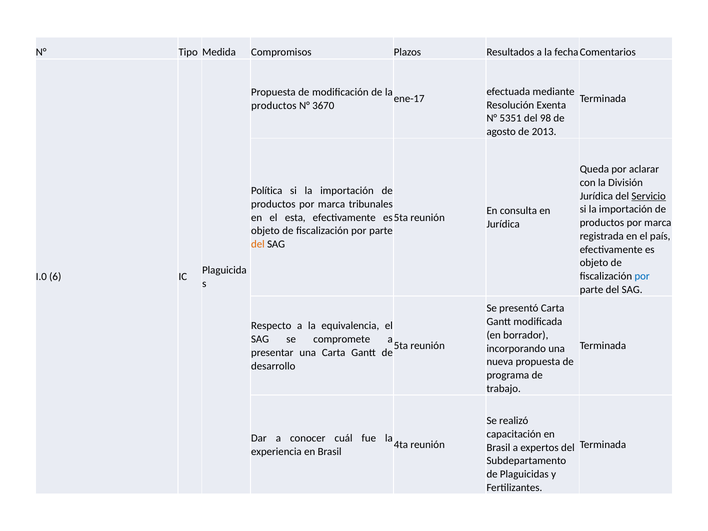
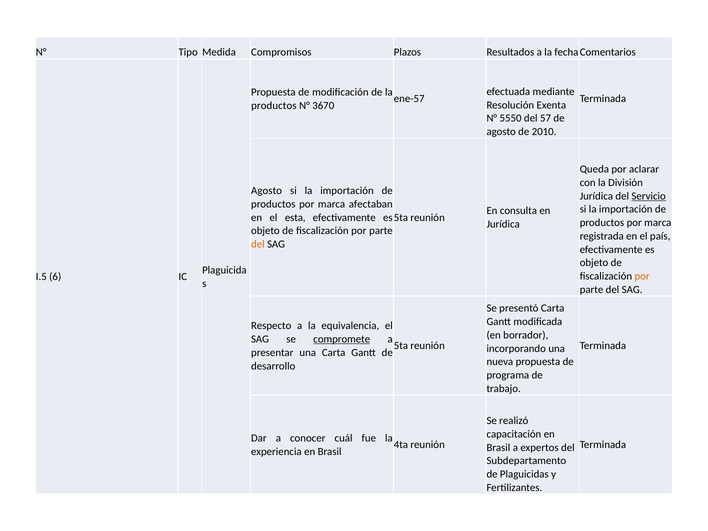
ene-17: ene-17 -> ene-57
5351: 5351 -> 5550
98: 98 -> 57
2013: 2013 -> 2010
Política at (267, 191): Política -> Agosto
tribunales: tribunales -> afectaban
por at (642, 276) colour: blue -> orange
I.0: I.0 -> I.5
compromete underline: none -> present
